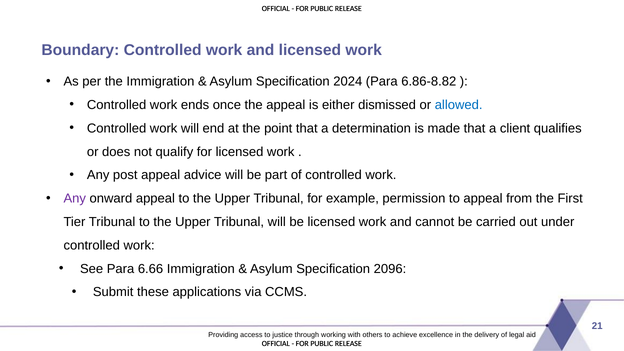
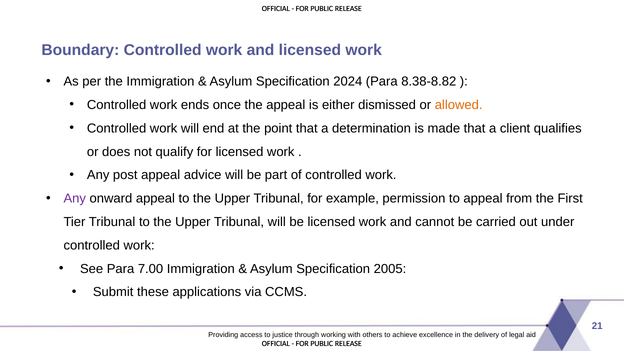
6.86-8.82: 6.86-8.82 -> 8.38-8.82
allowed colour: blue -> orange
6.66: 6.66 -> 7.00
2096: 2096 -> 2005
